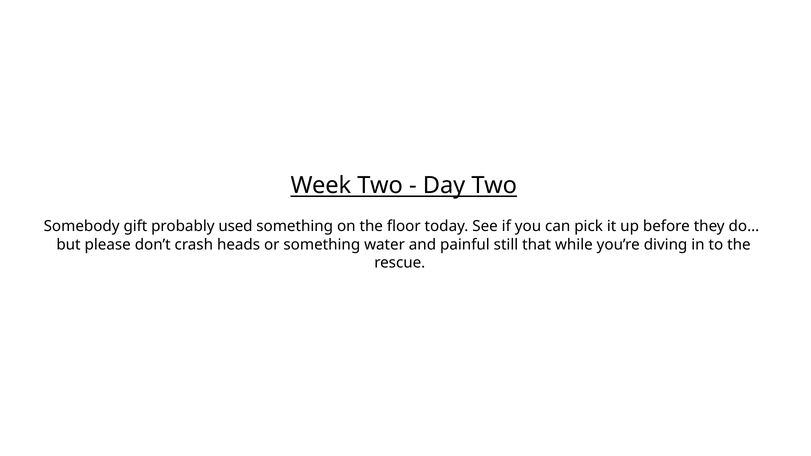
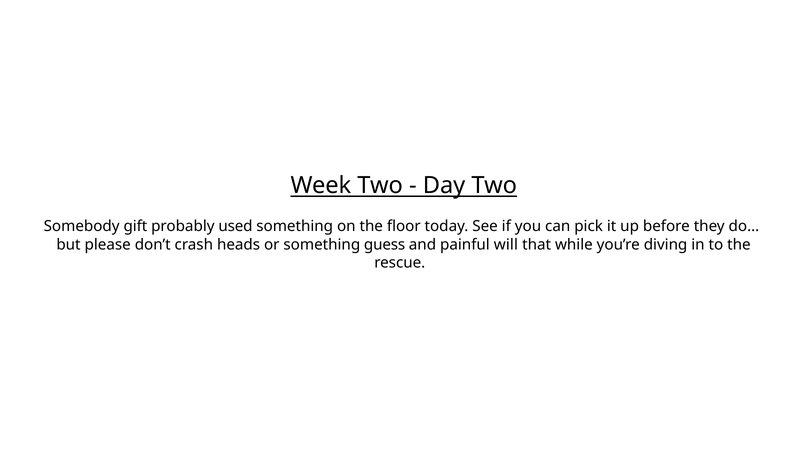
water: water -> guess
still: still -> will
